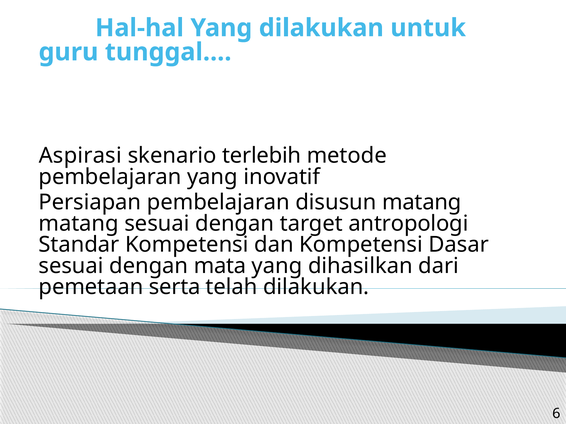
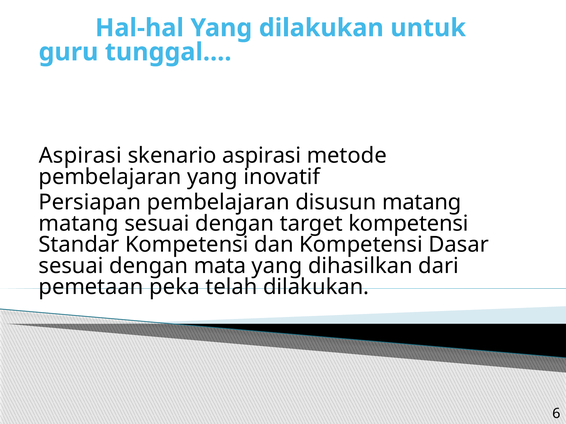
skenario terlebih: terlebih -> aspirasi
target antropologi: antropologi -> kompetensi
serta: serta -> peka
